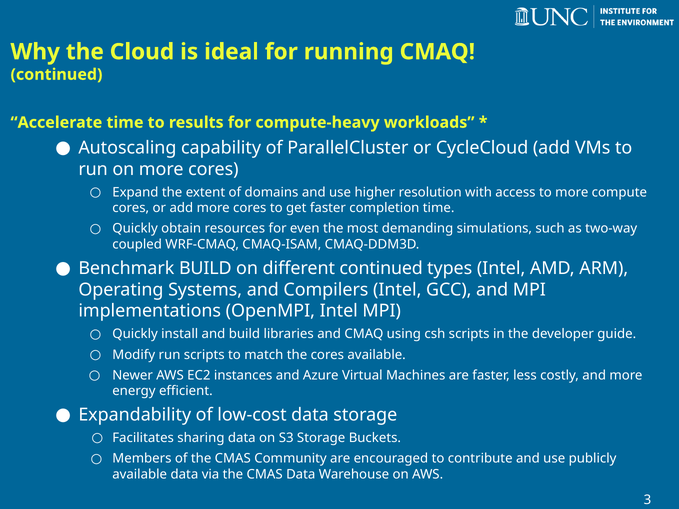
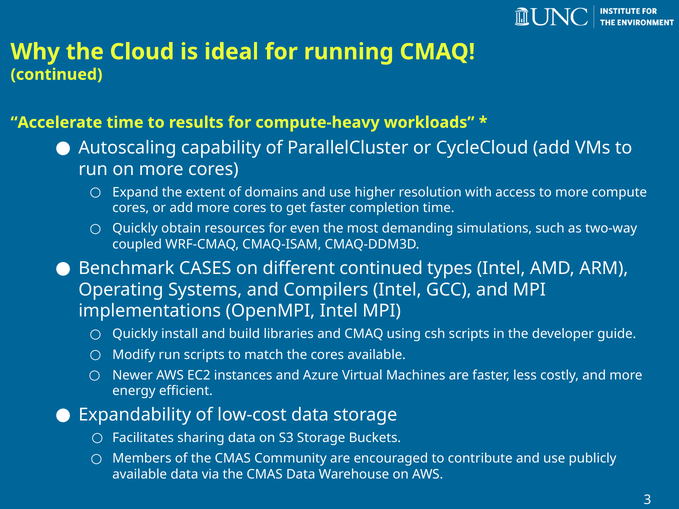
Benchmark BUILD: BUILD -> CASES
